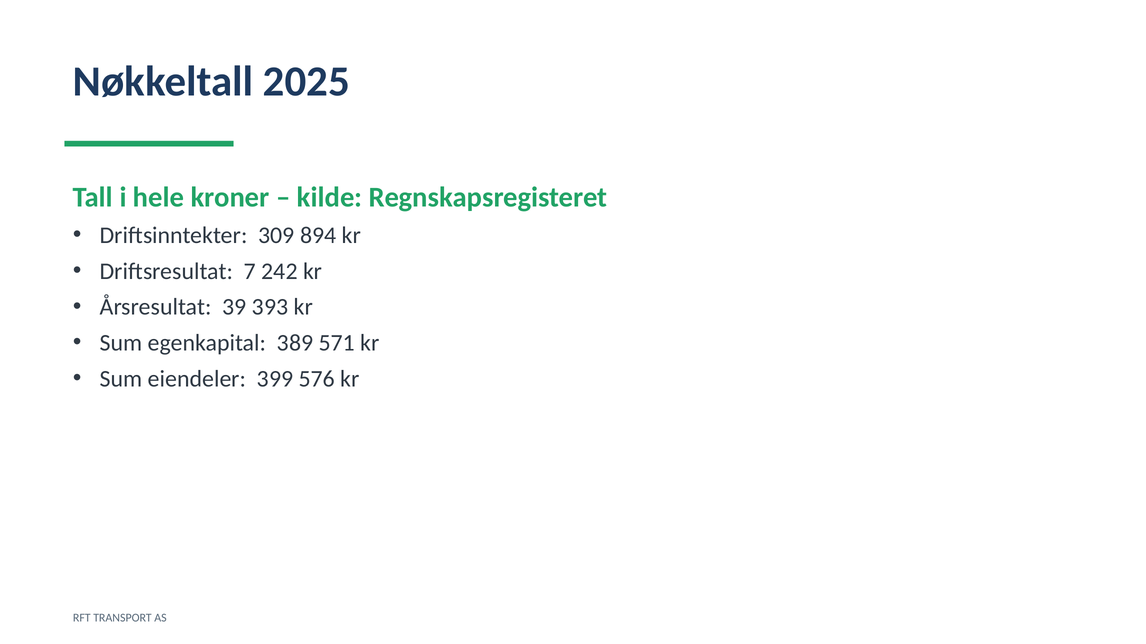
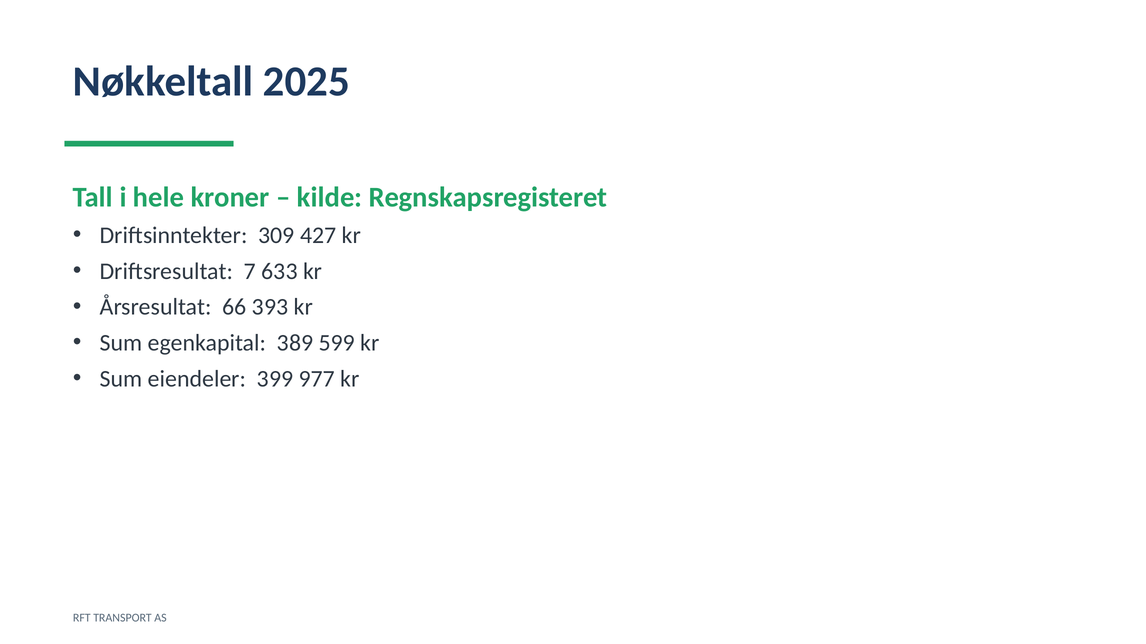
894: 894 -> 427
242: 242 -> 633
39: 39 -> 66
571: 571 -> 599
576: 576 -> 977
